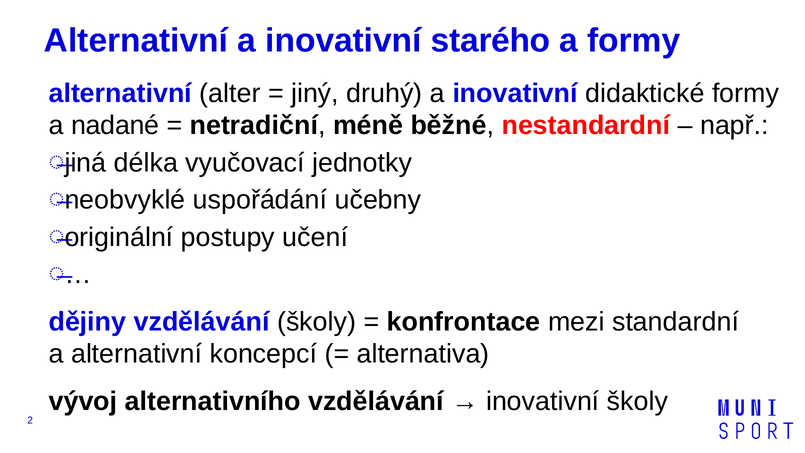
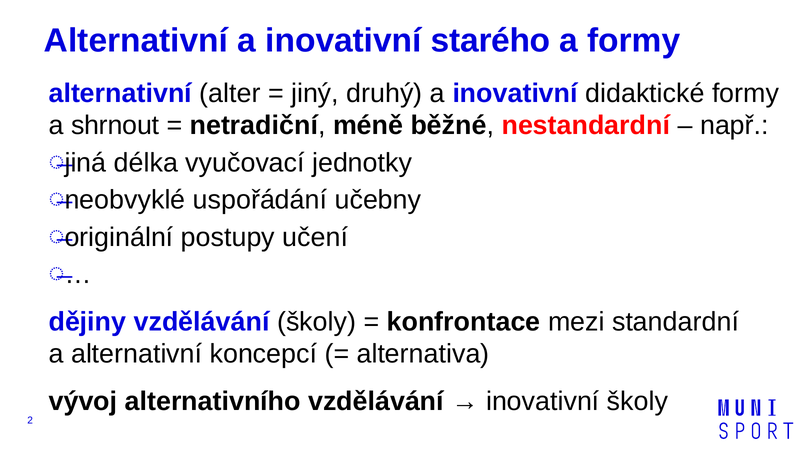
nadané: nadané -> shrnout
